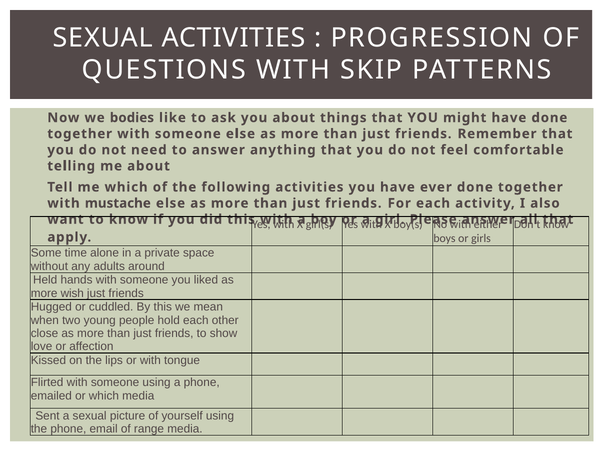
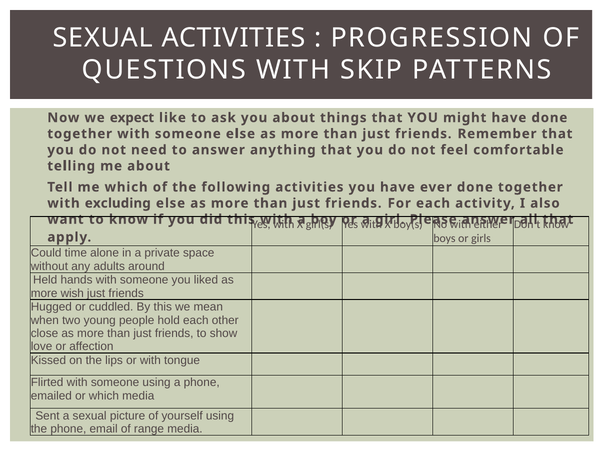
bodies: bodies -> expect
mustache: mustache -> excluding
Some: Some -> Could
